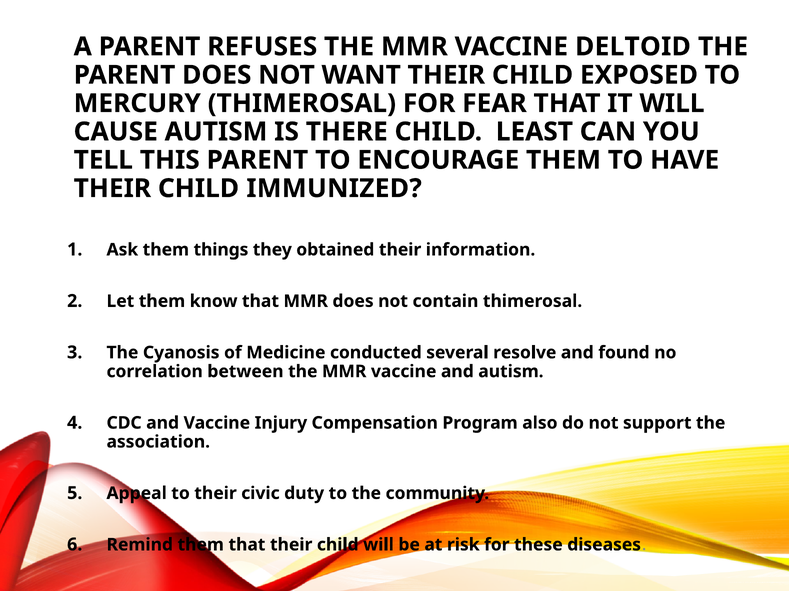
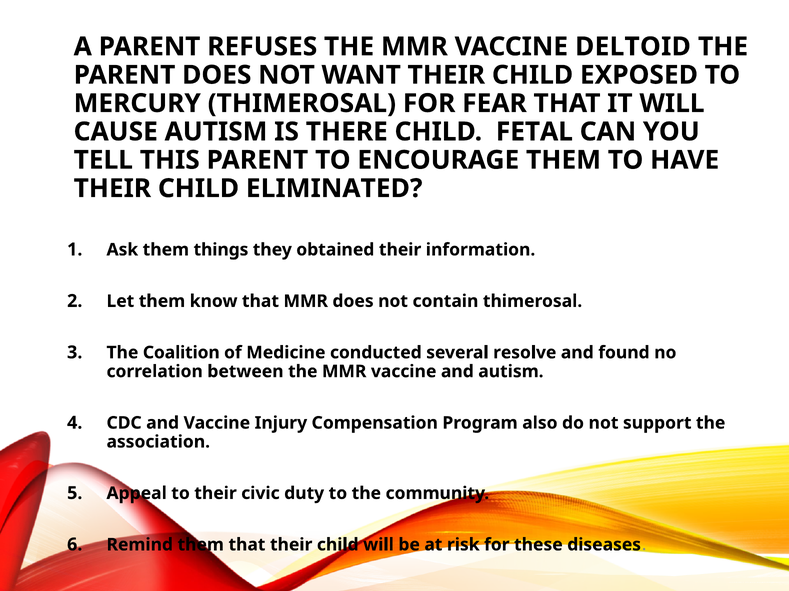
LEAST: LEAST -> FETAL
IMMUNIZED: IMMUNIZED -> ELIMINATED
Cyanosis: Cyanosis -> Coalition
